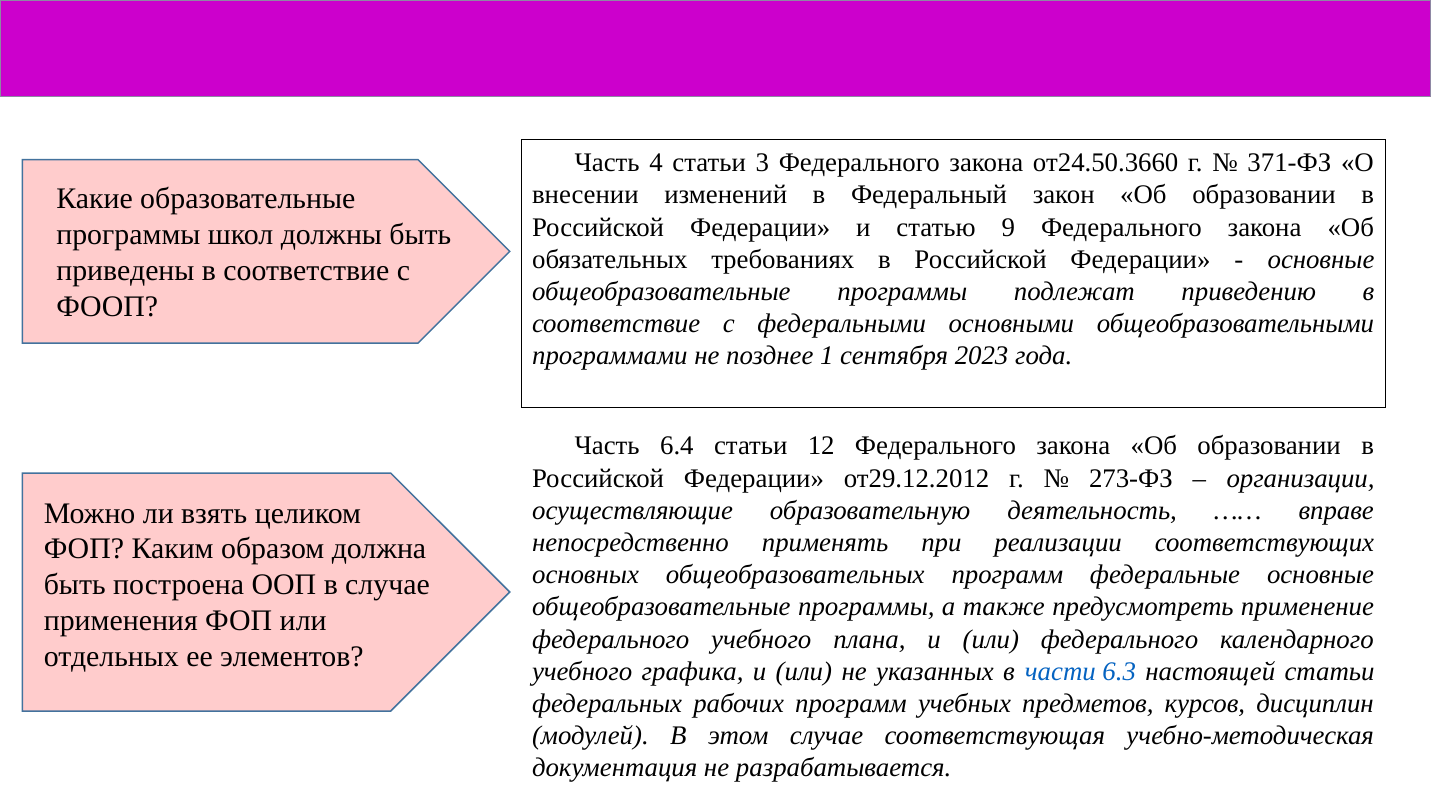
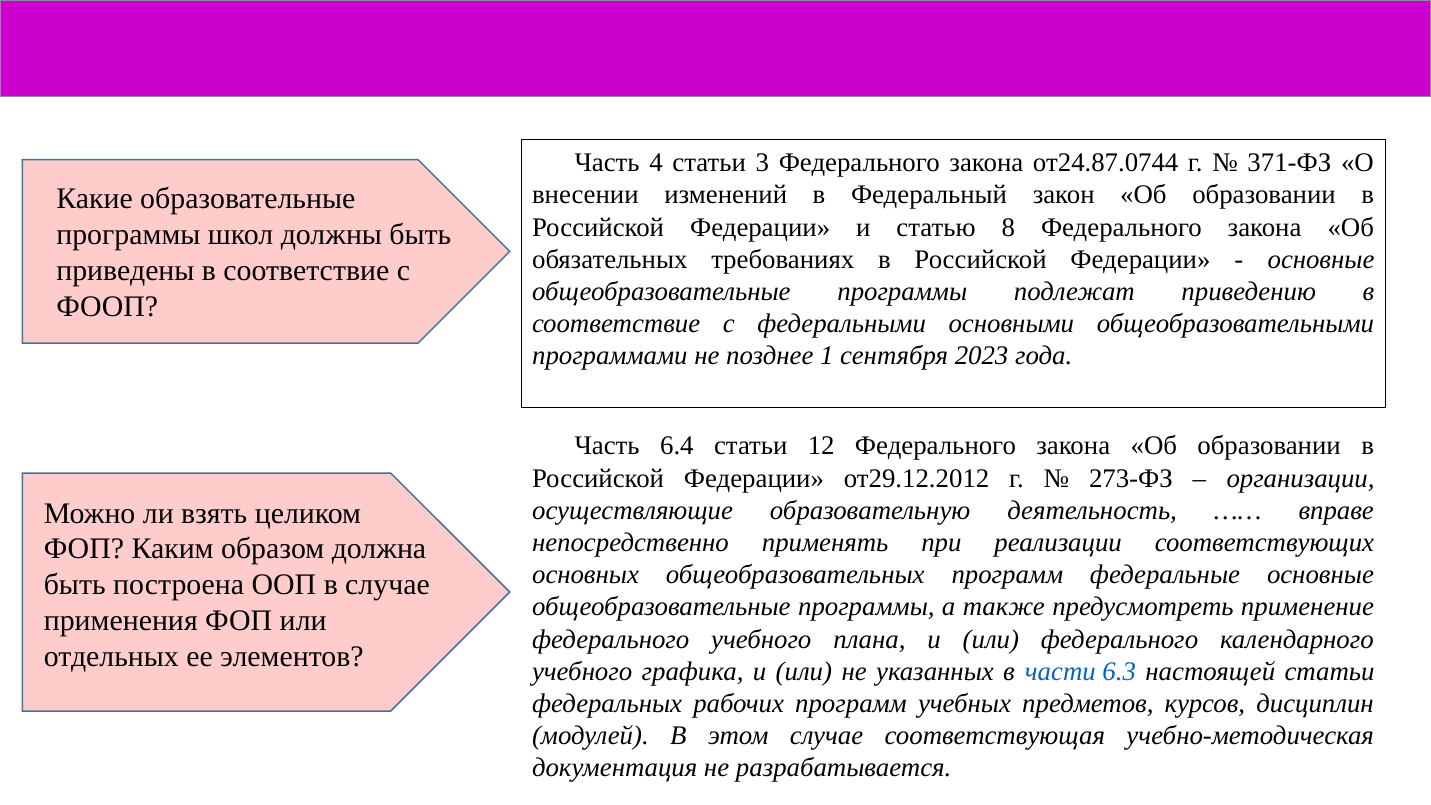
от24.50.3660: от24.50.3660 -> от24.87.0744
9: 9 -> 8
